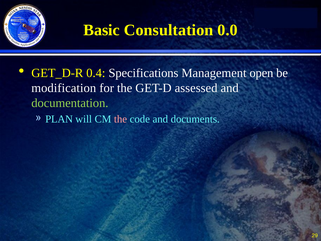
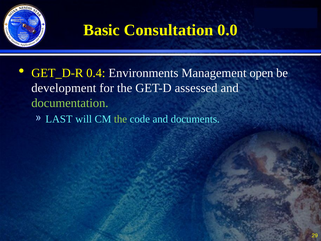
Specifications: Specifications -> Environments
modification: modification -> development
PLAN: PLAN -> LAST
the at (121, 119) colour: pink -> light green
